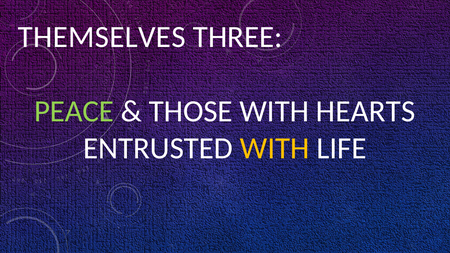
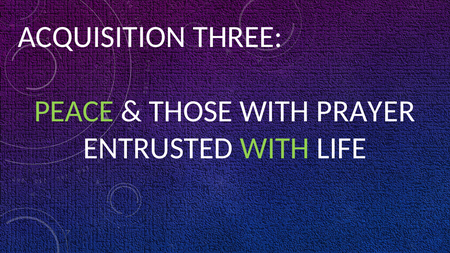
THEMSELVES: THEMSELVES -> ACQUISITION
HEARTS: HEARTS -> PRAYER
WITH at (275, 149) colour: yellow -> light green
